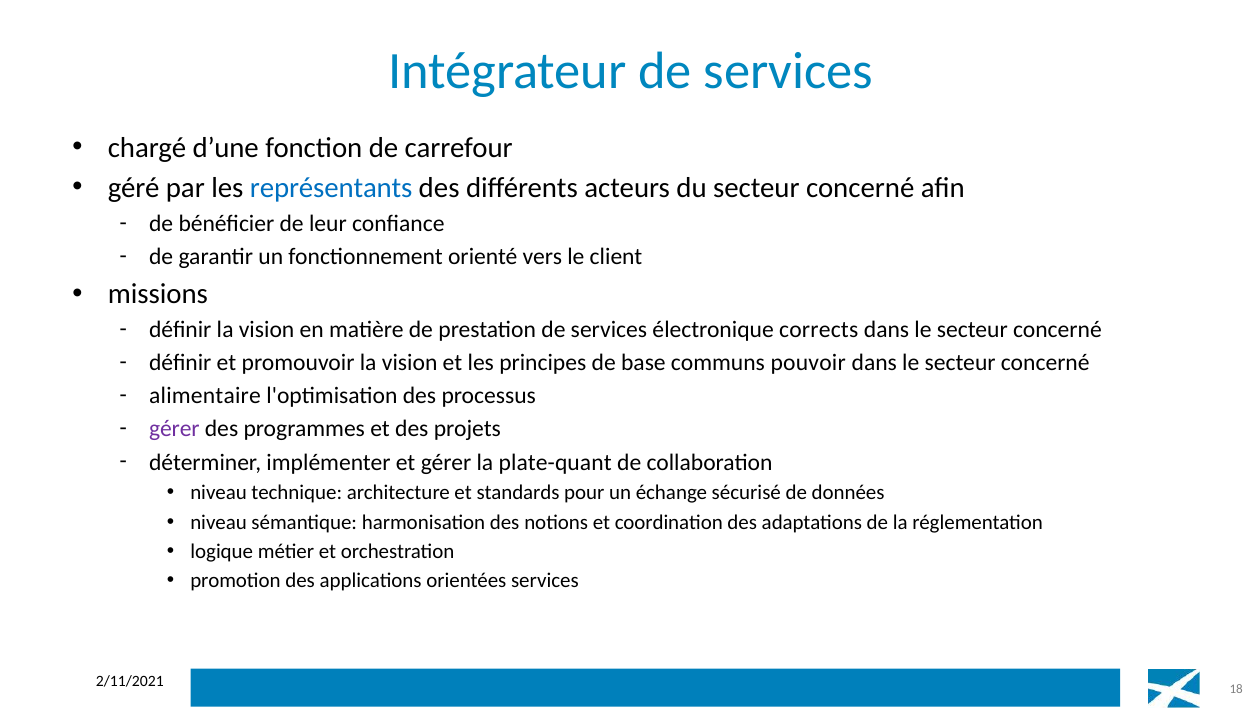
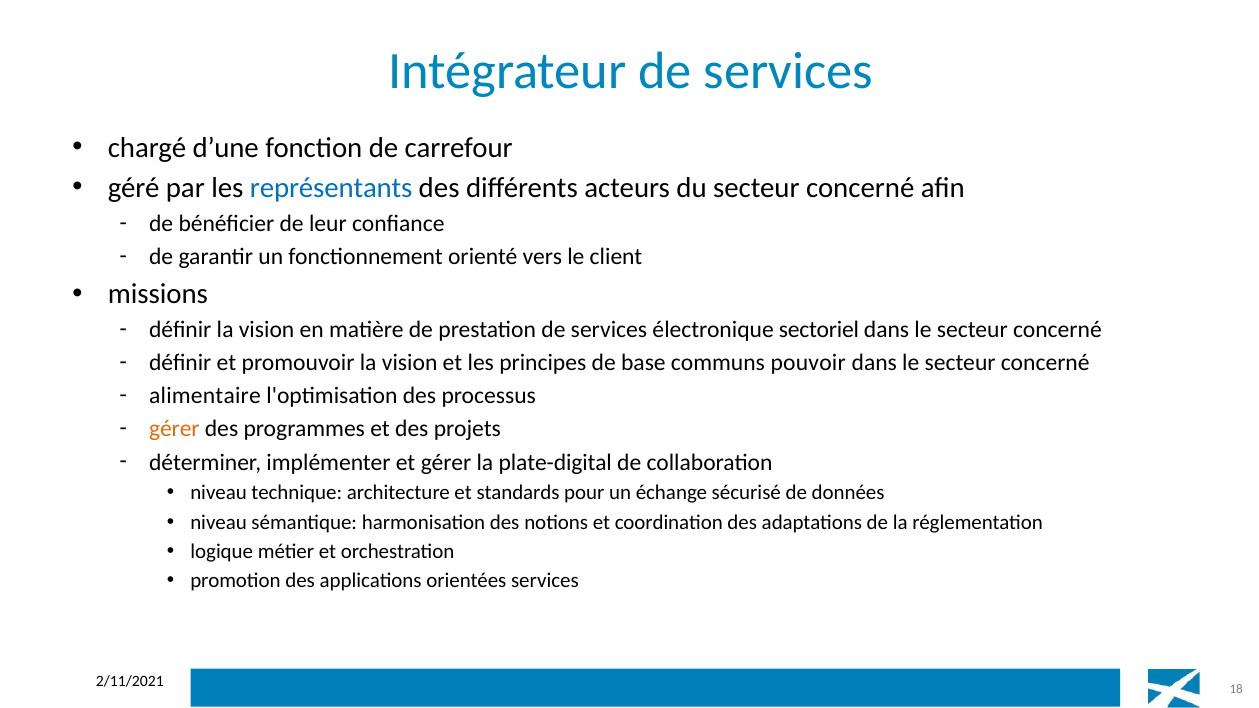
corrects: corrects -> sectoriel
gérer at (174, 429) colour: purple -> orange
plate-quant: plate-quant -> plate-digital
